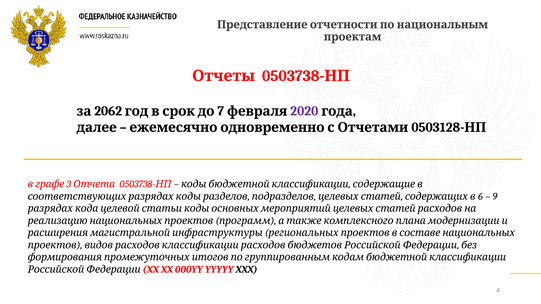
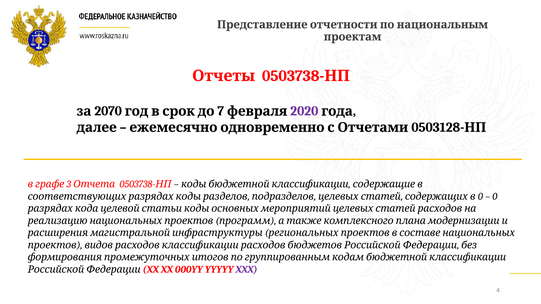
2062: 2062 -> 2070
6 at (480, 197): 6 -> 0
9 at (495, 197): 9 -> 0
XXX colour: black -> purple
